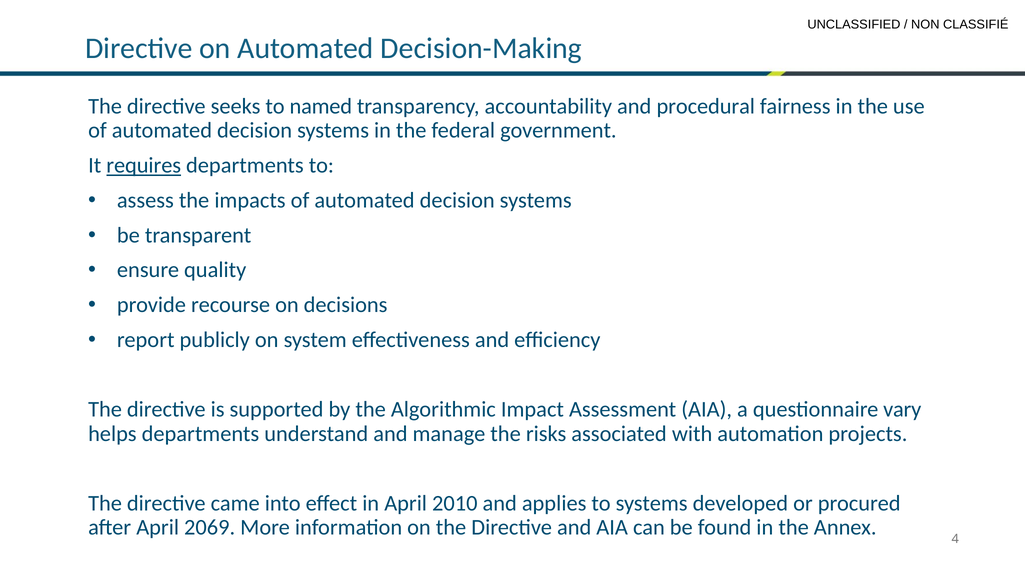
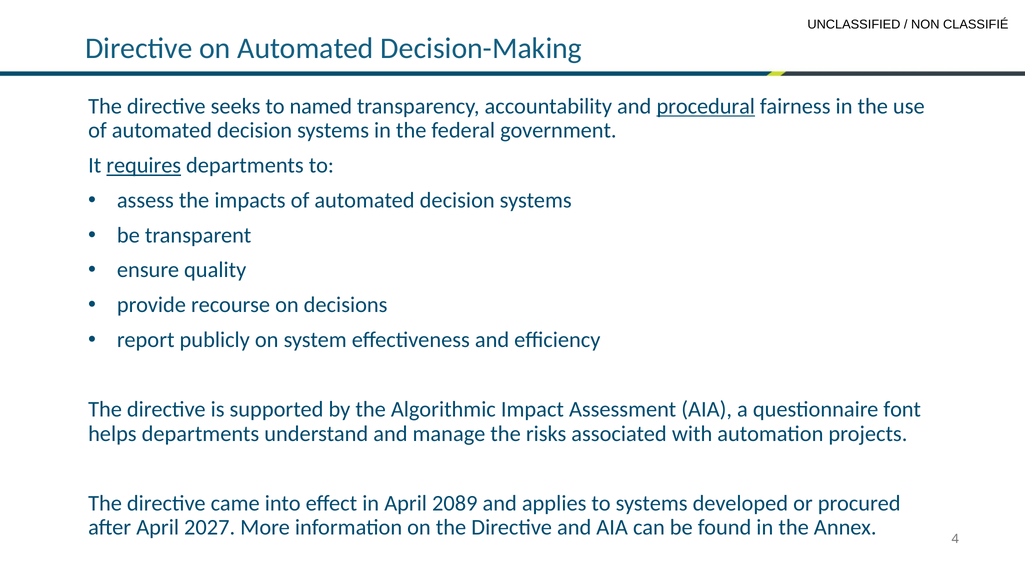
procedural underline: none -> present
vary: vary -> font
2010: 2010 -> 2089
2069: 2069 -> 2027
